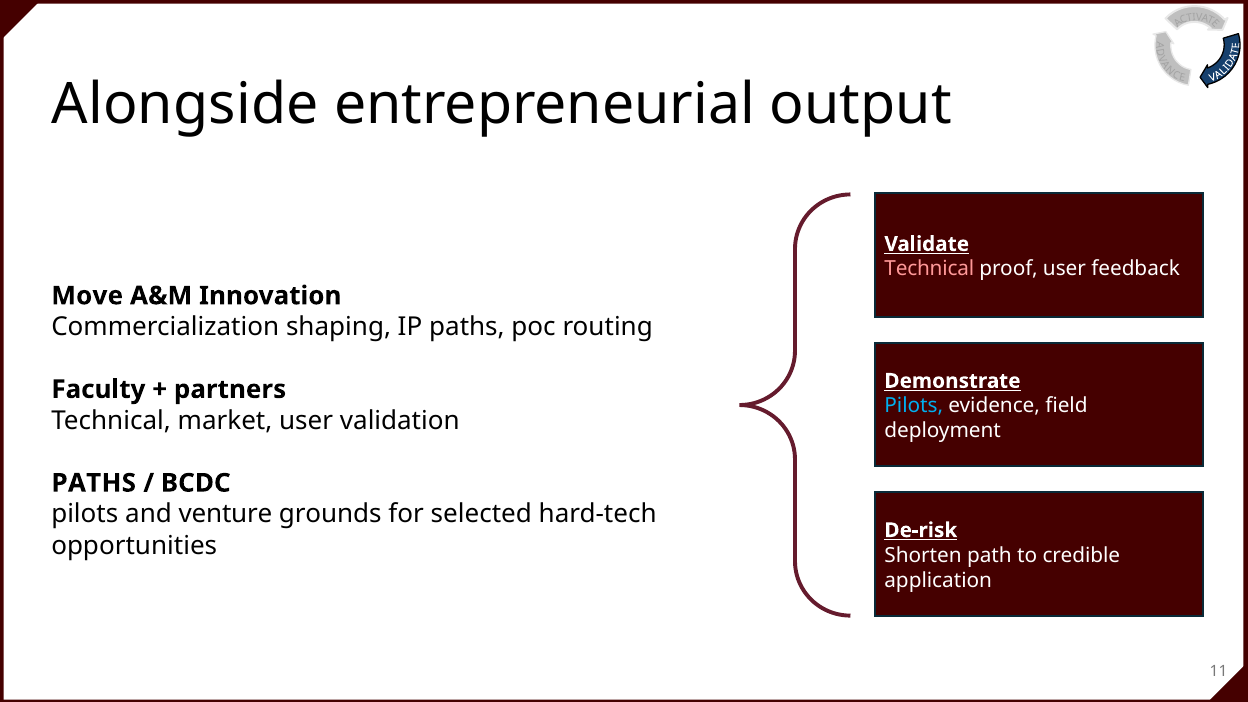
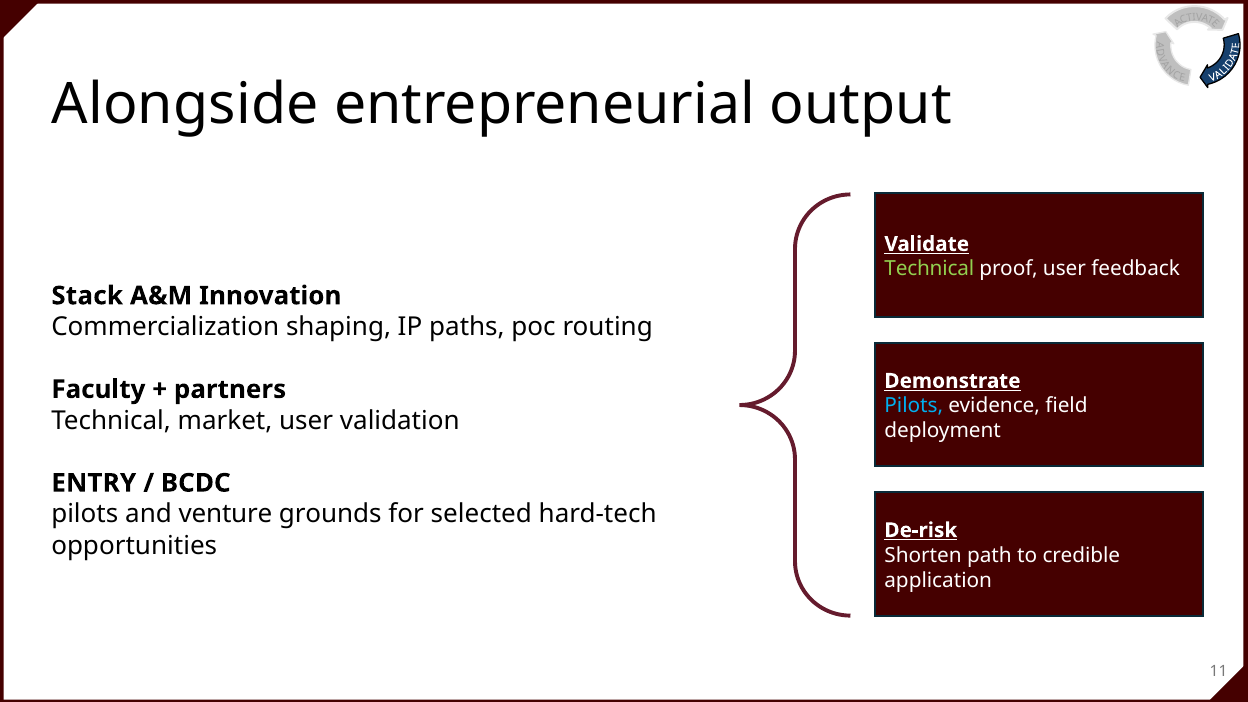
Technical at (929, 269) colour: pink -> light green
Move: Move -> Stack
PATHS at (94, 483): PATHS -> ENTRY
